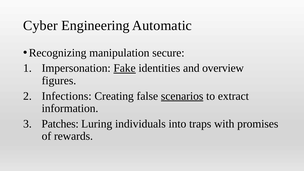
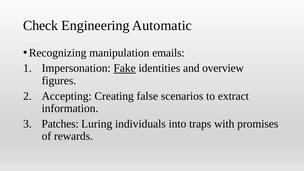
Cyber: Cyber -> Check
secure: secure -> emails
Infections: Infections -> Accepting
scenarios underline: present -> none
